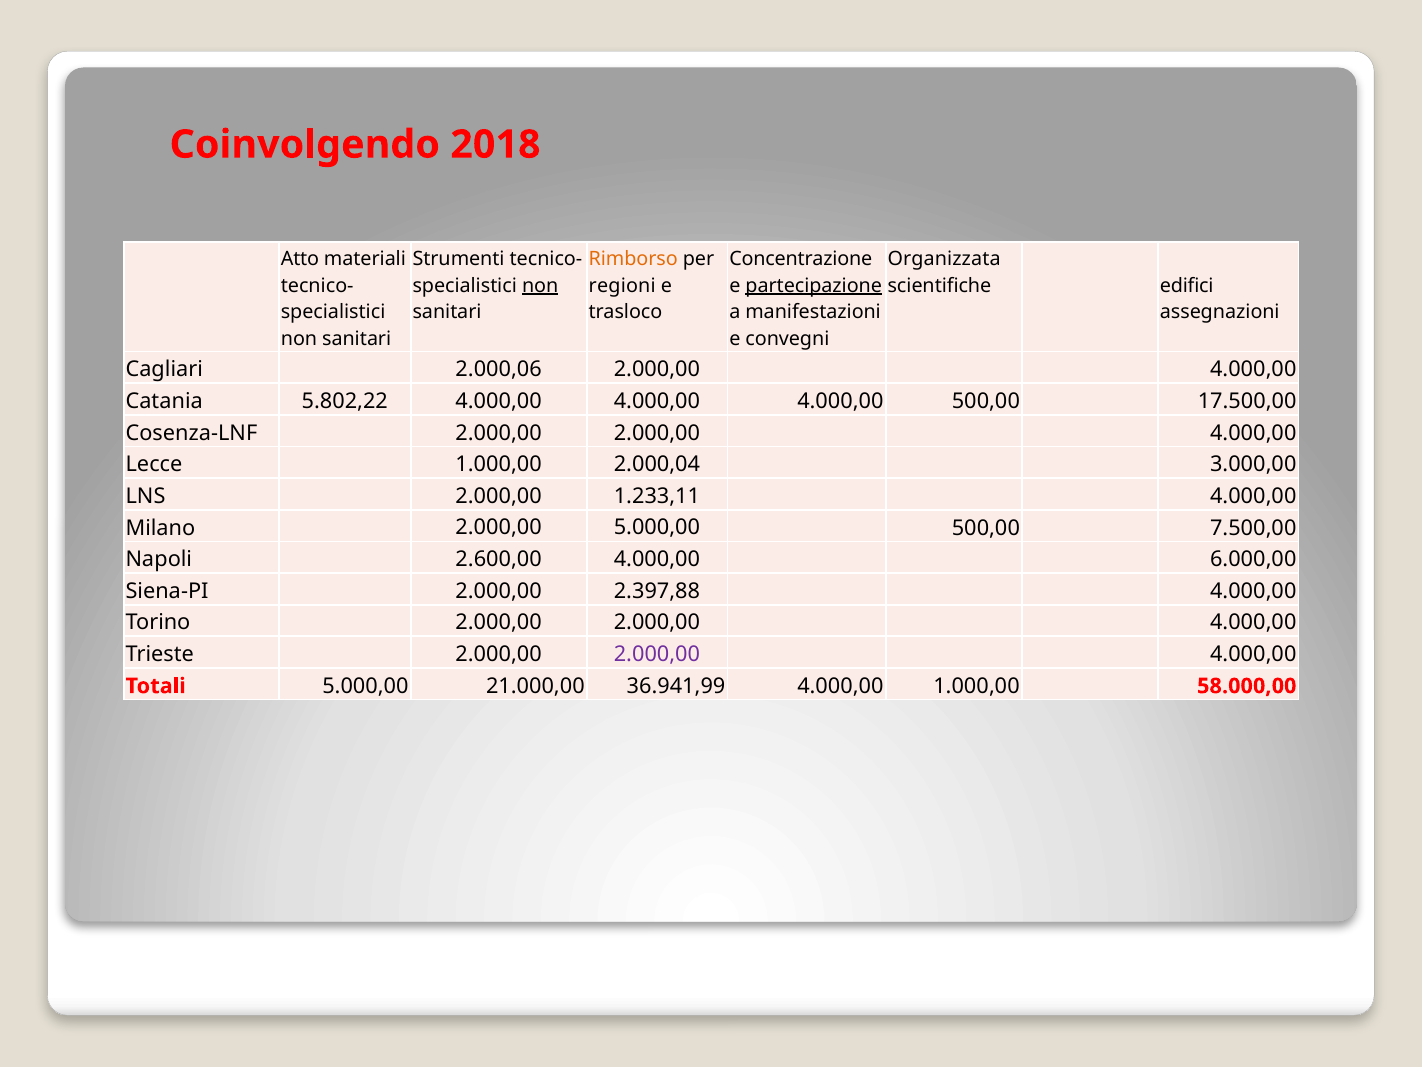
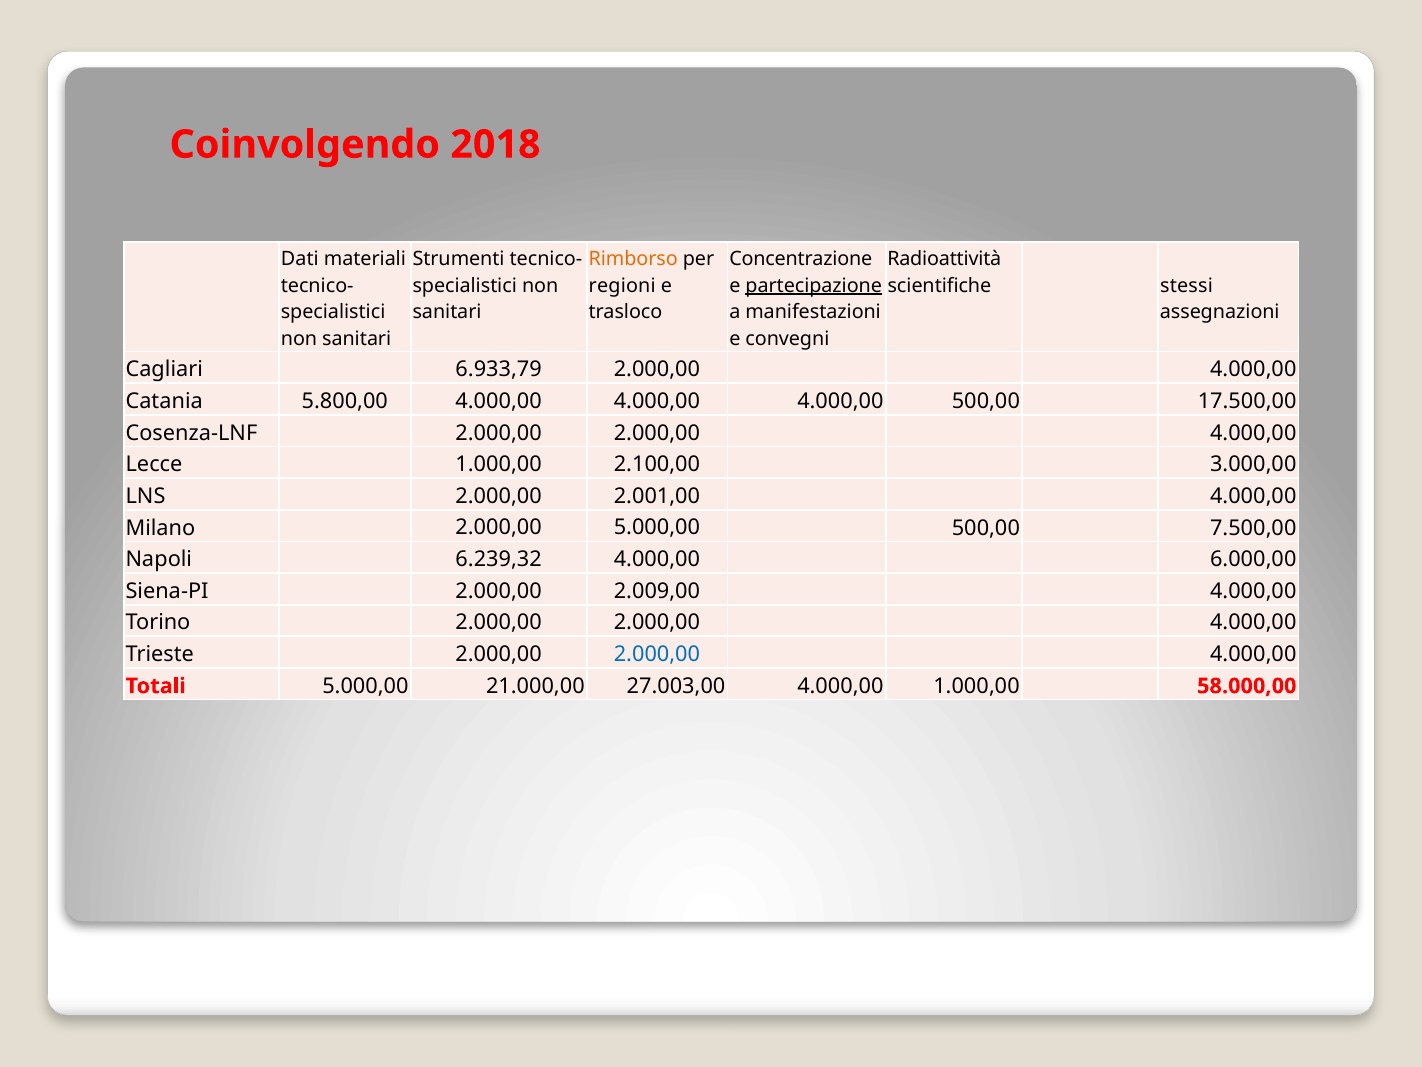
Atto: Atto -> Dati
Organizzata: Organizzata -> Radioattività
non at (540, 285) underline: present -> none
edifici: edifici -> stessi
2.000,06: 2.000,06 -> 6.933,79
5.802,22: 5.802,22 -> 5.800,00
2.000,04: 2.000,04 -> 2.100,00
1.233,11: 1.233,11 -> 2.001,00
2.600,00: 2.600,00 -> 6.239,32
2.397,88: 2.397,88 -> 2.009,00
2.000,00 at (657, 654) colour: purple -> blue
36.941,99: 36.941,99 -> 27.003,00
